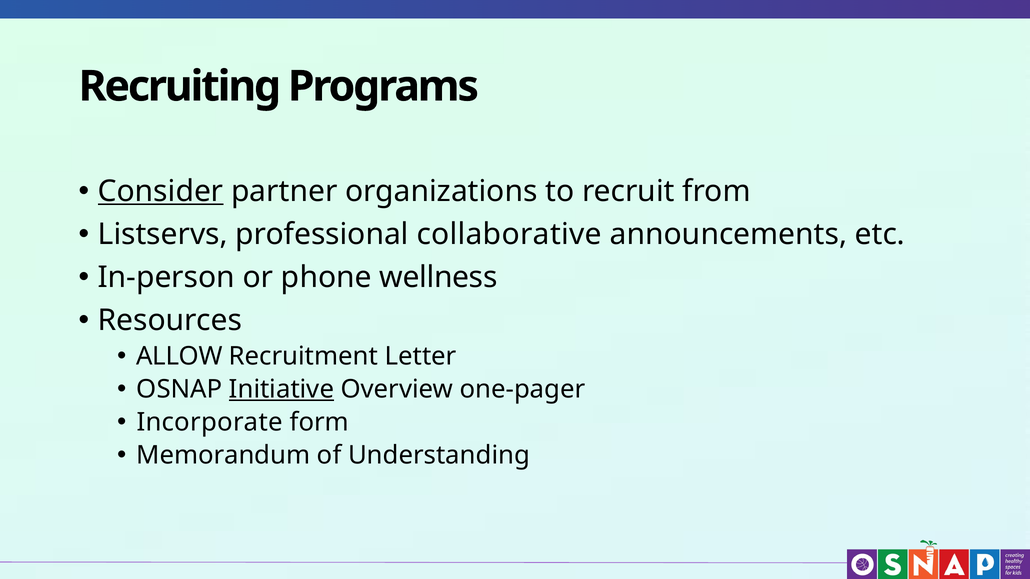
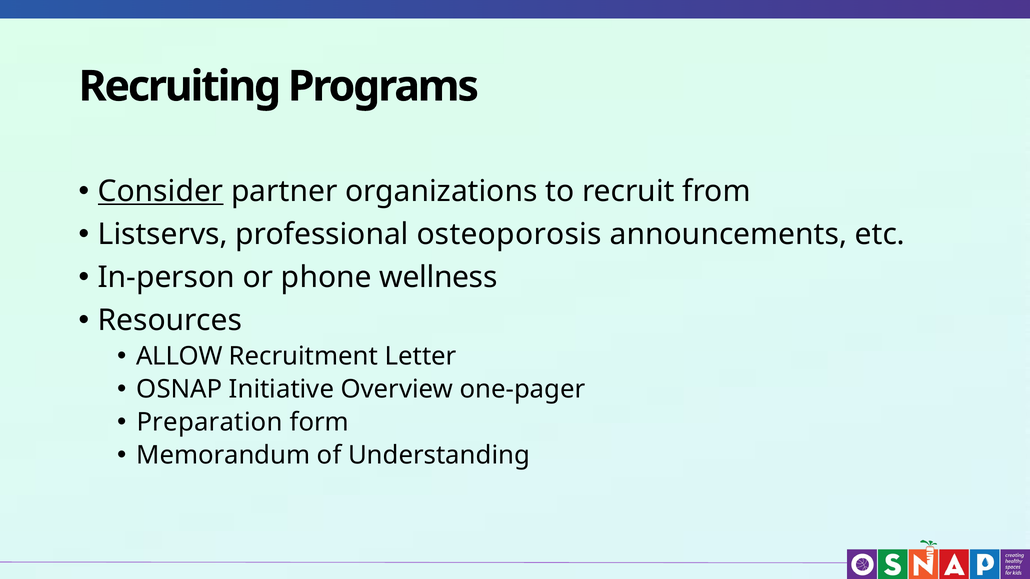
collaborative: collaborative -> osteoporosis
Initiative underline: present -> none
Incorporate: Incorporate -> Preparation
